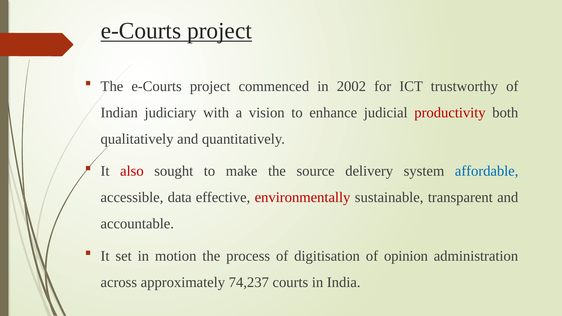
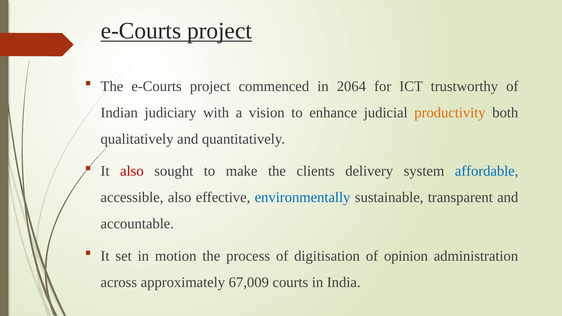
2002: 2002 -> 2064
productivity colour: red -> orange
source: source -> clients
accessible data: data -> also
environmentally colour: red -> blue
74,237: 74,237 -> 67,009
